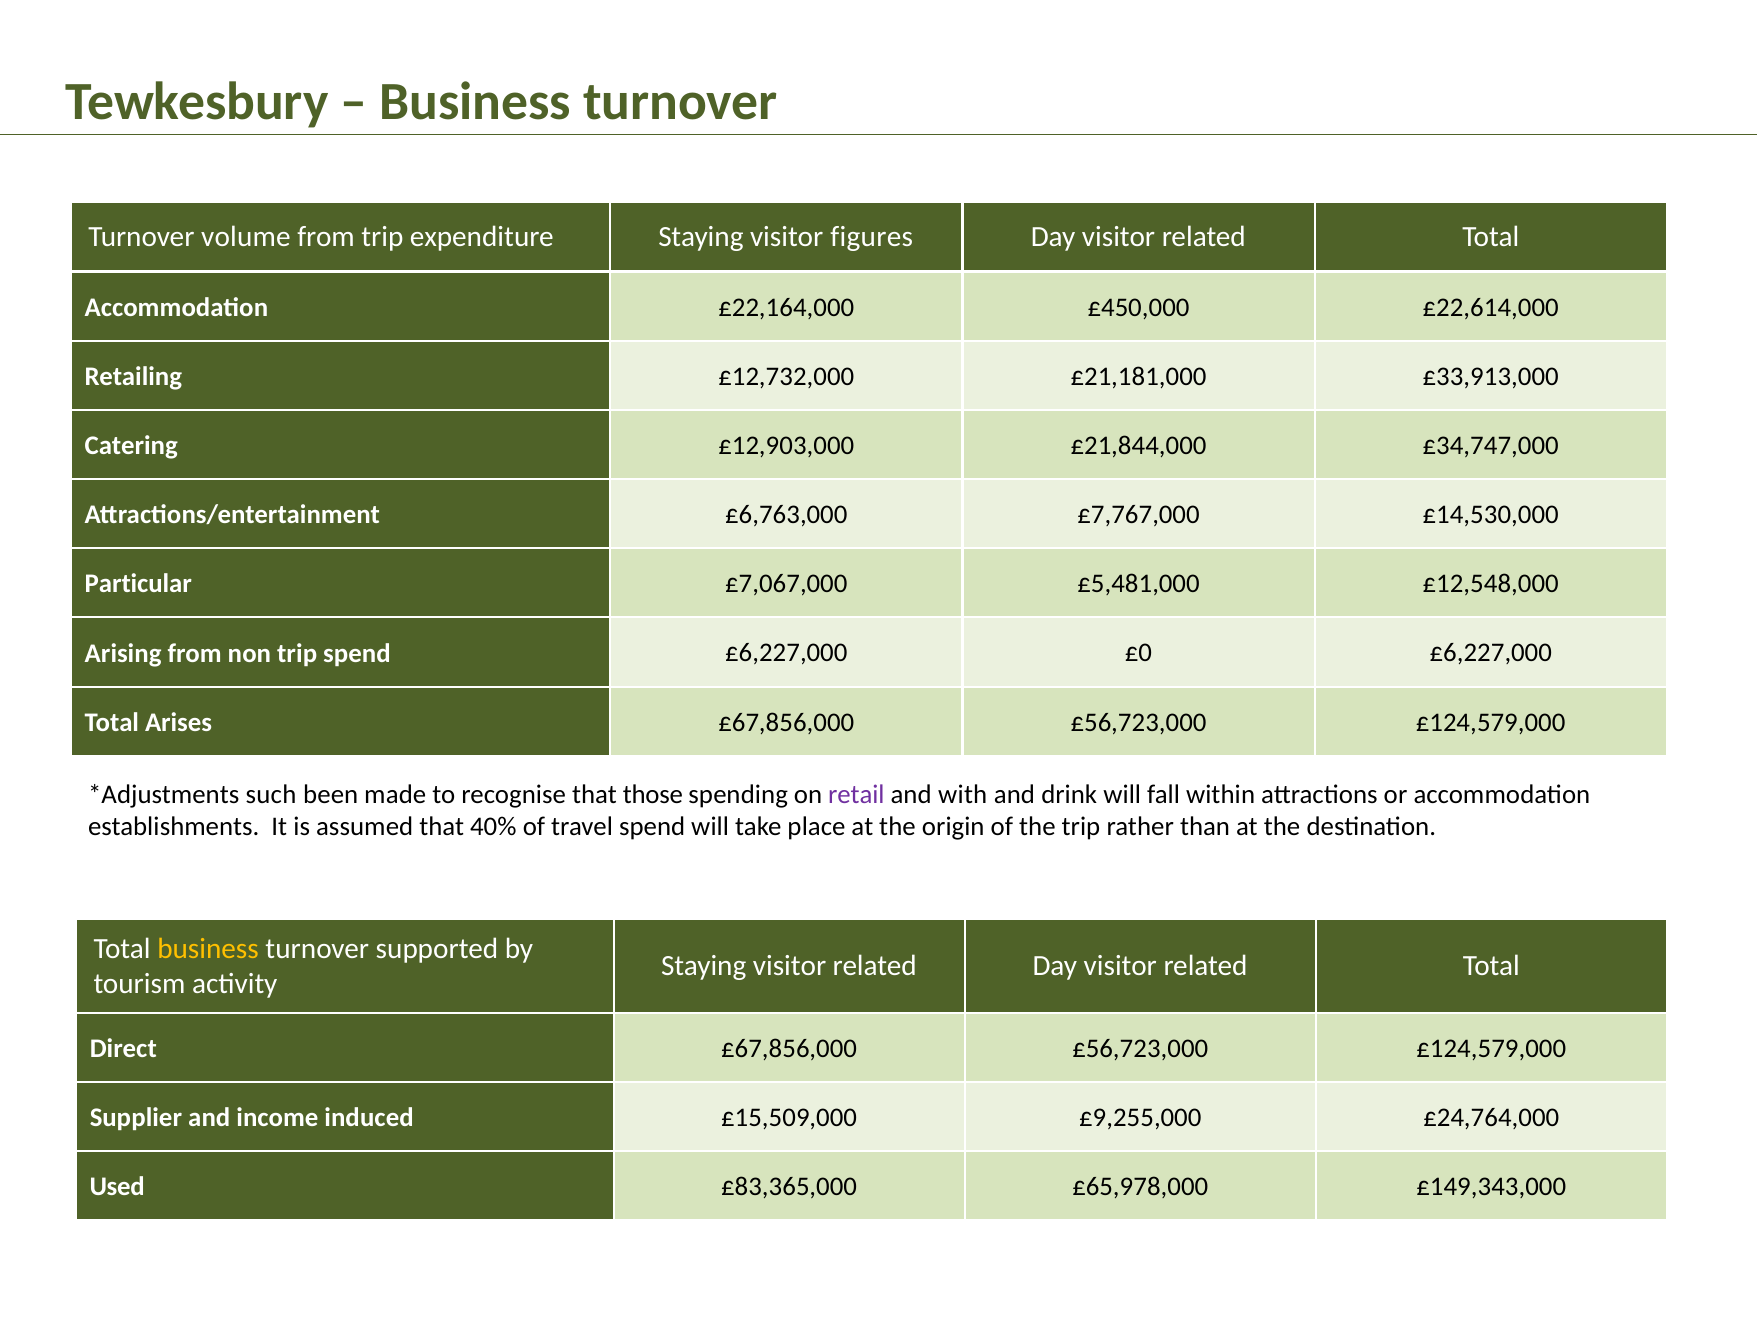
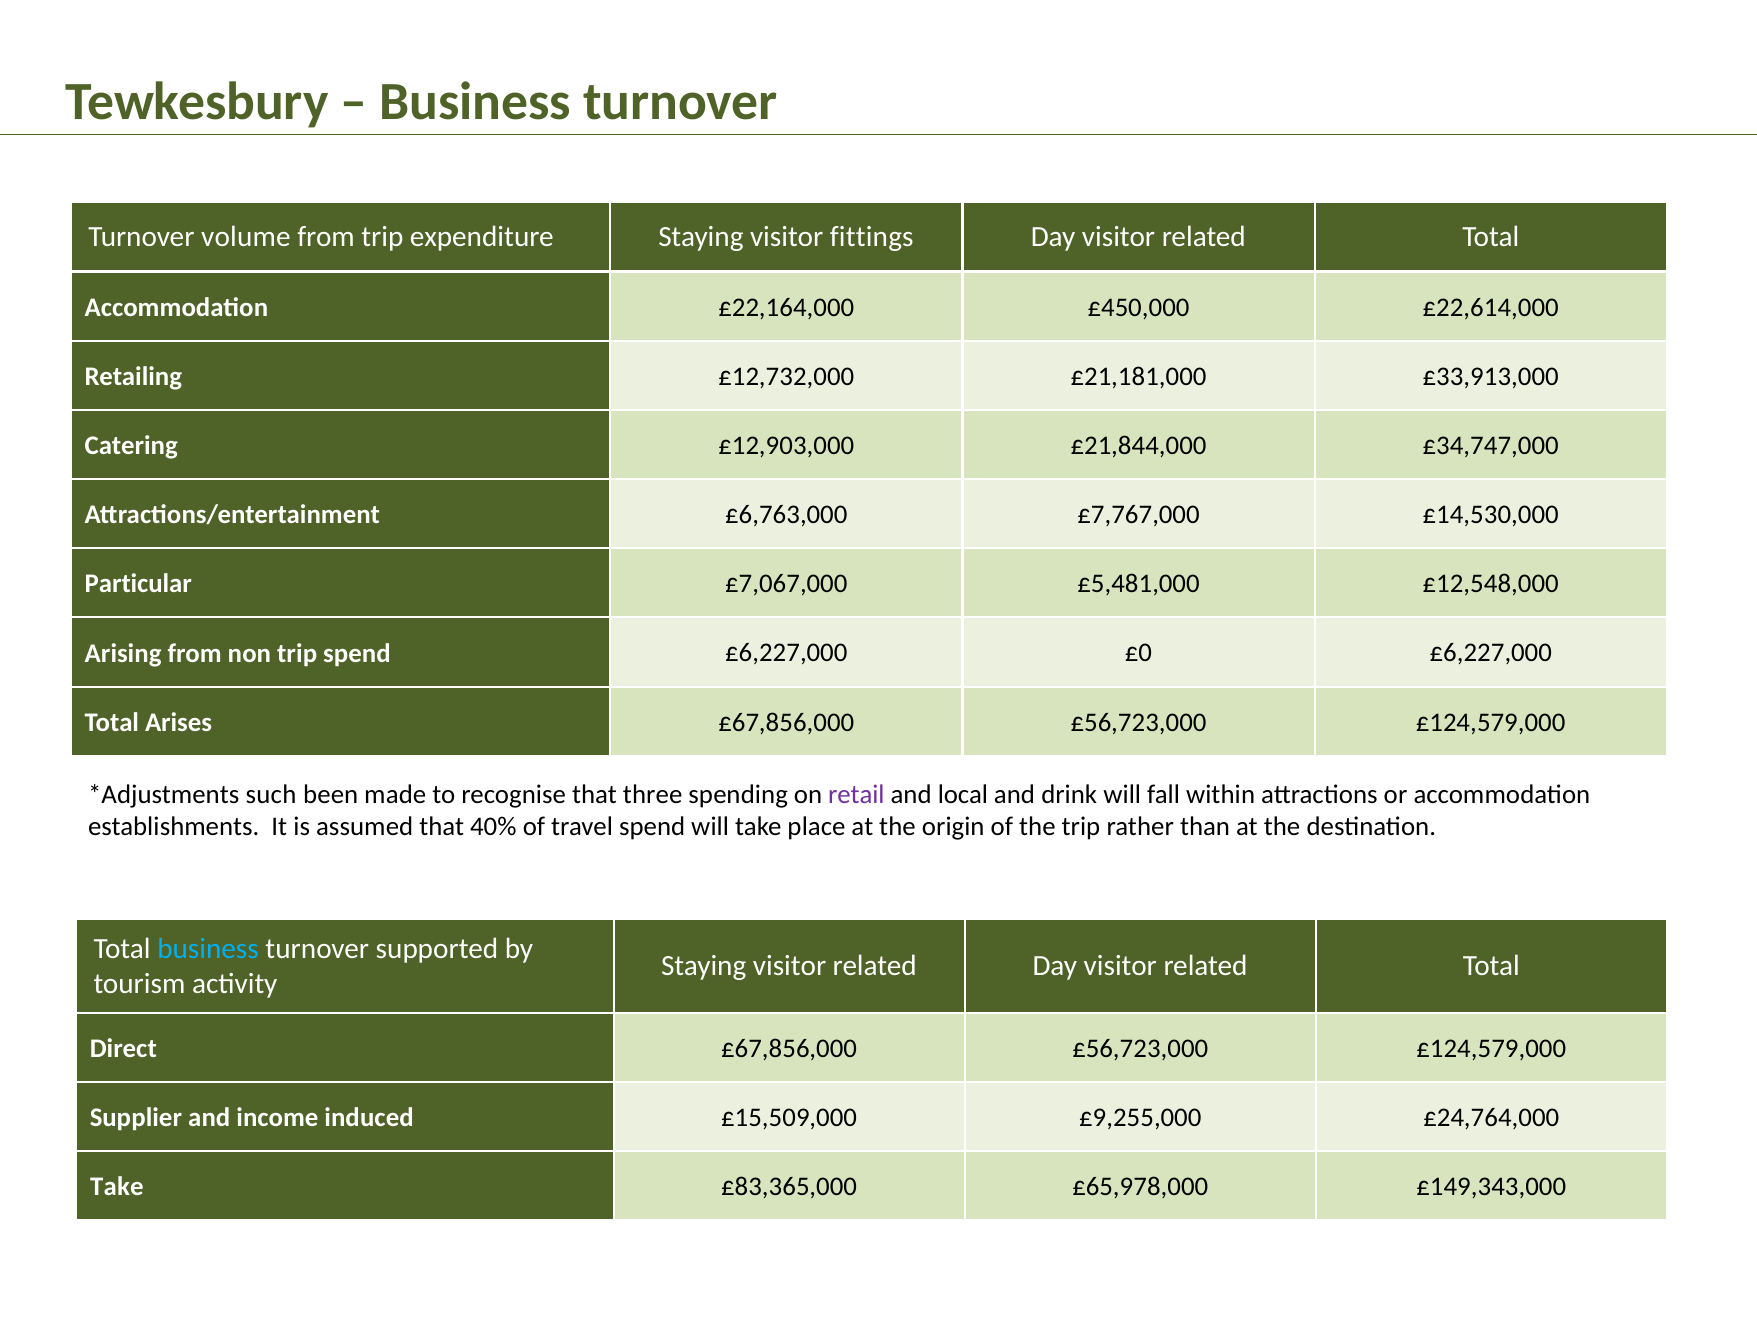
figures: figures -> fittings
those: those -> three
with: with -> local
business at (208, 948) colour: yellow -> light blue
Used at (117, 1187): Used -> Take
